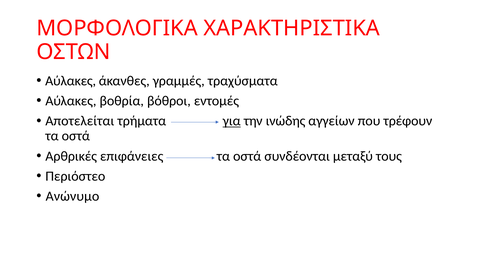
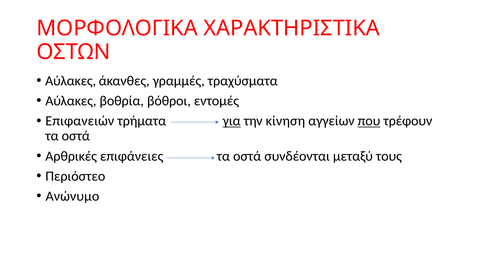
Αποτελείται: Αποτελείται -> Επιφανειών
ινώδης: ινώδης -> κίνηση
που underline: none -> present
